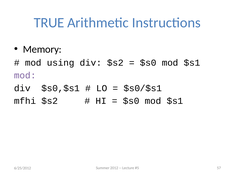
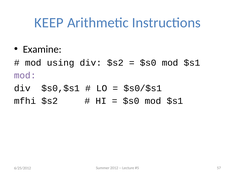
TRUE: TRUE -> KEEP
Memory: Memory -> Examine
